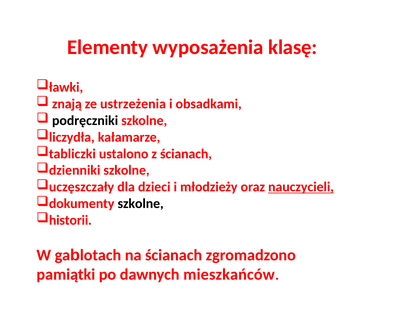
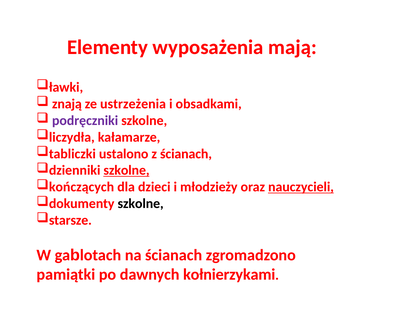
klasę: klasę -> mają
podręczniki colour: black -> purple
szkolne at (126, 170) underline: none -> present
uczęszczały: uczęszczały -> kończących
historii: historii -> starsze
mieszkańców: mieszkańców -> kołnierzykami
